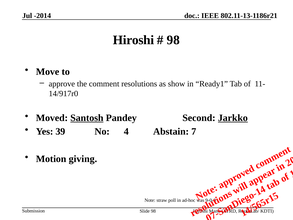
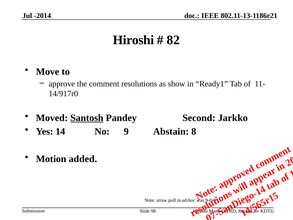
98 at (173, 40): 98 -> 82
Jarkko underline: present -> none
39: 39 -> 14
No 4: 4 -> 9
Abstain 7: 7 -> 8
giving: giving -> added
